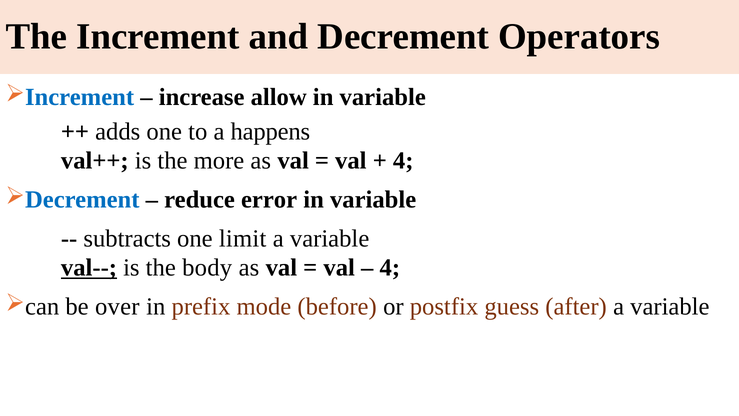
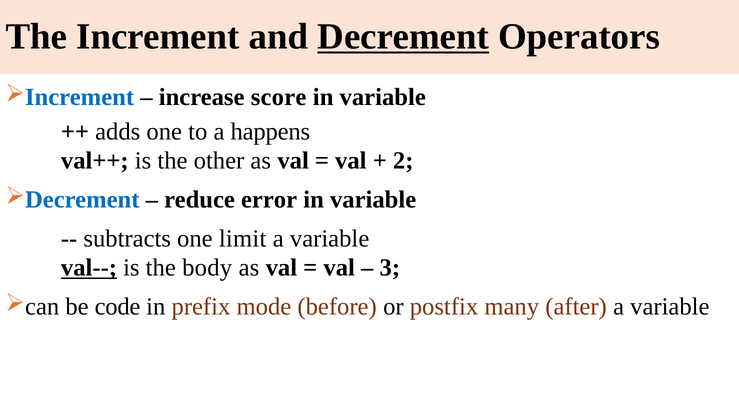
Decrement underline: none -> present
allow: allow -> score
more: more -> other
4 at (403, 161): 4 -> 2
4 at (390, 268): 4 -> 3
over: over -> code
guess: guess -> many
